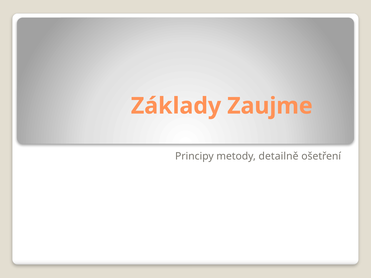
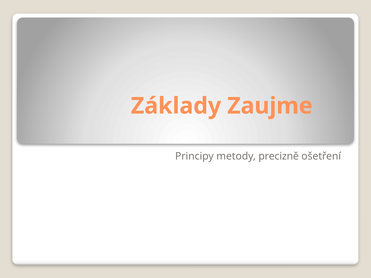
detailně: detailně -> precizně
